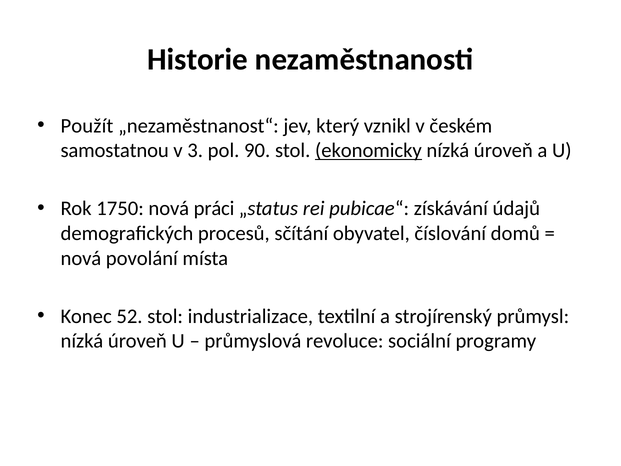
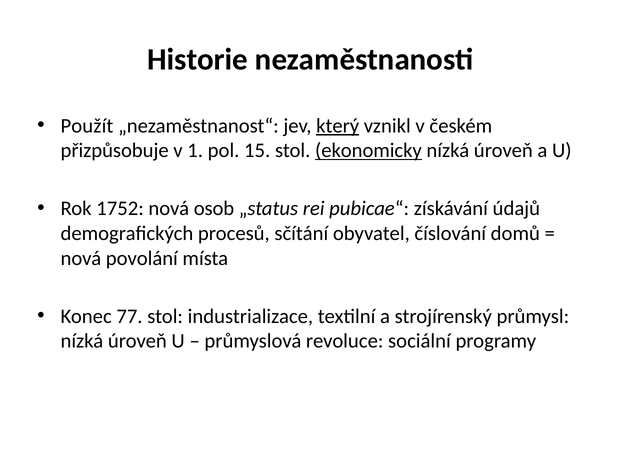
který underline: none -> present
samostatnou: samostatnou -> přizpůsobuje
3: 3 -> 1
90: 90 -> 15
1750: 1750 -> 1752
práci: práci -> osob
52: 52 -> 77
